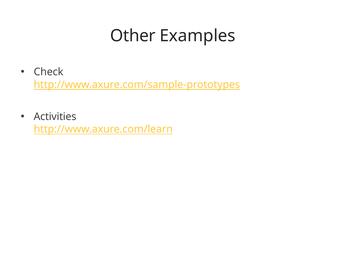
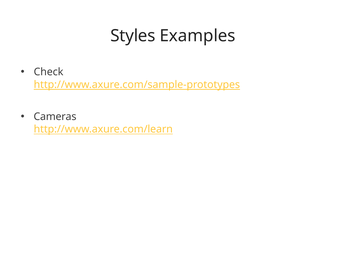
Other: Other -> Styles
Activities: Activities -> Cameras
